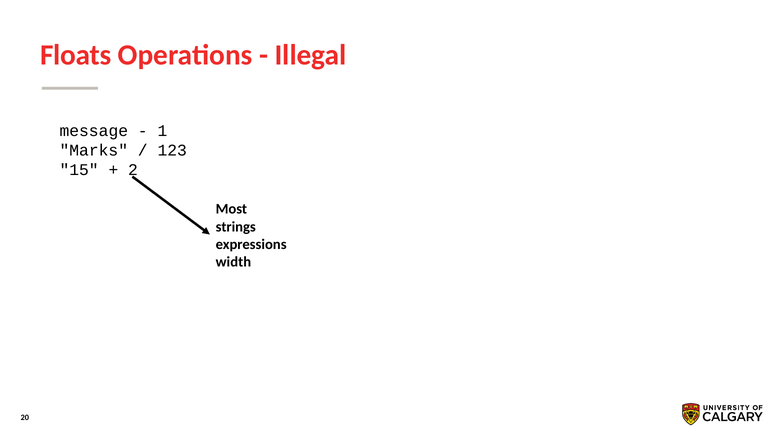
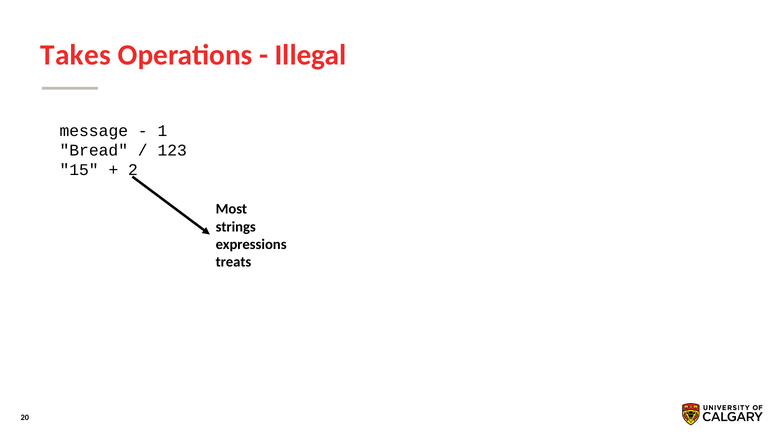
Floats: Floats -> Takes
Marks: Marks -> Bread
width: width -> treats
